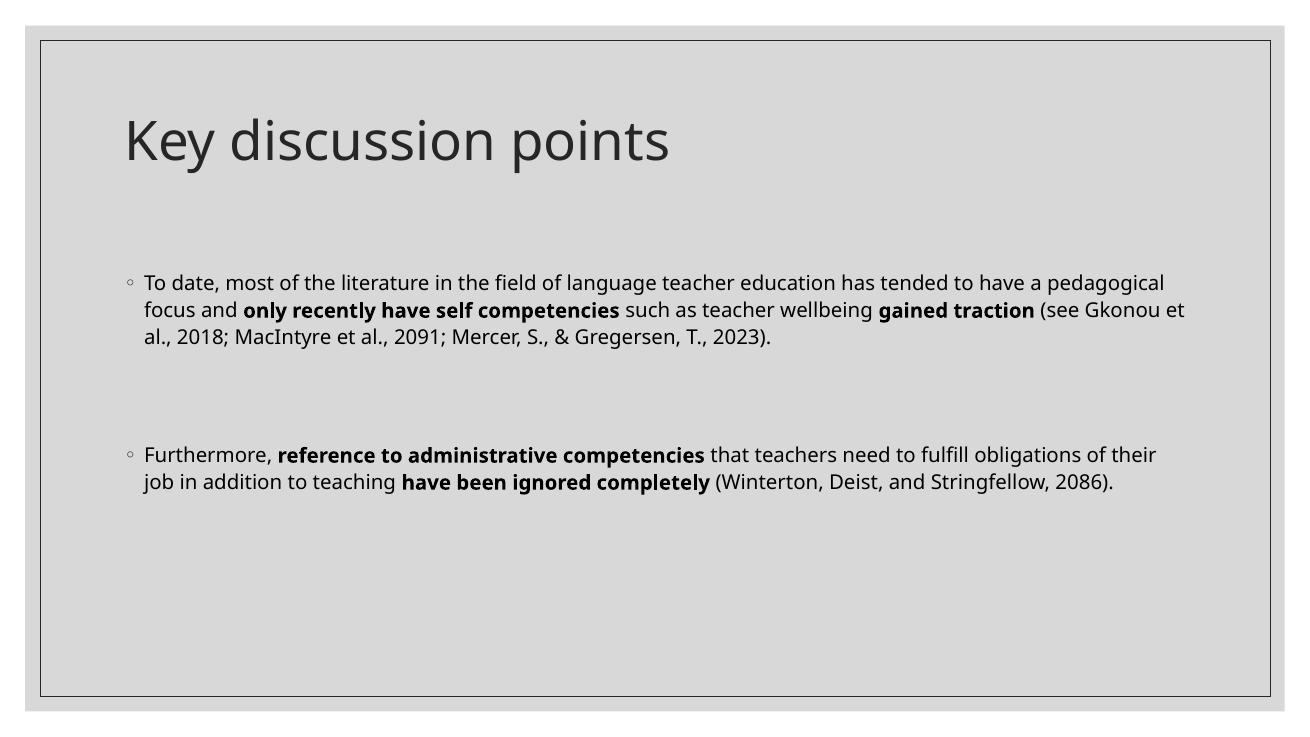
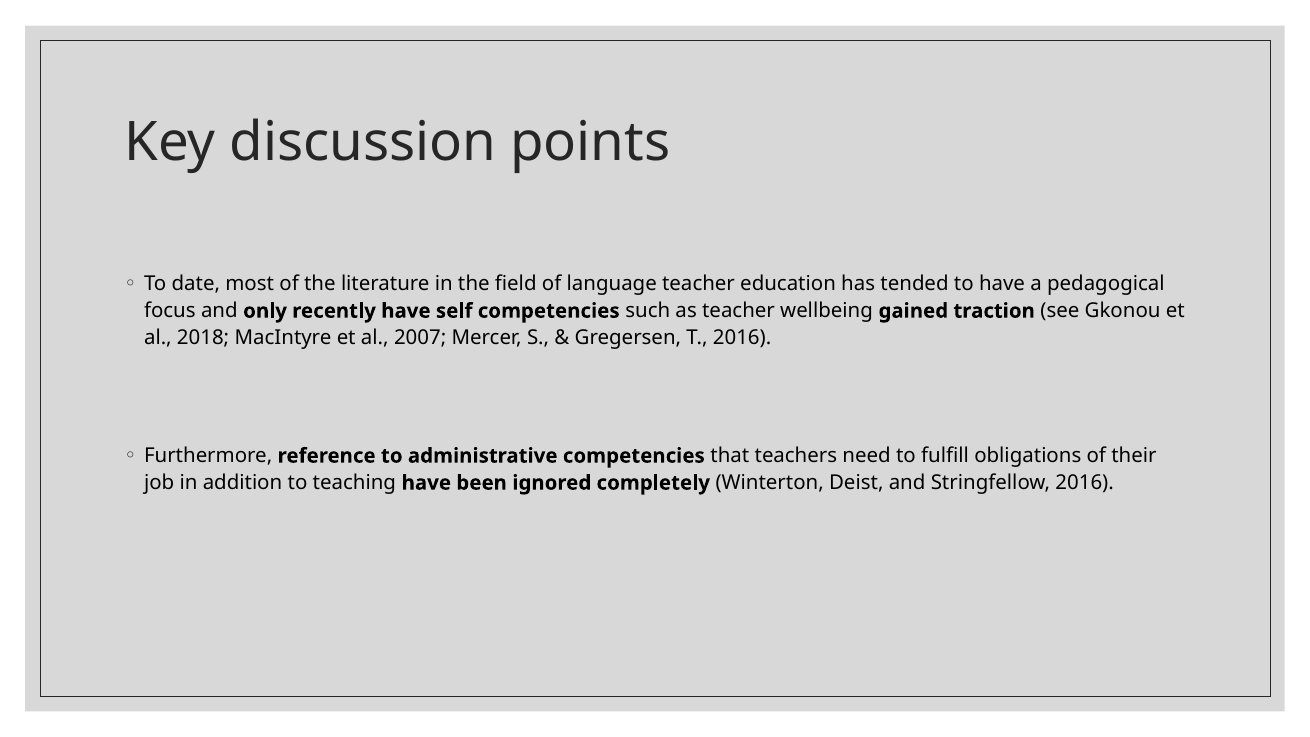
2091: 2091 -> 2007
T 2023: 2023 -> 2016
Stringfellow 2086: 2086 -> 2016
